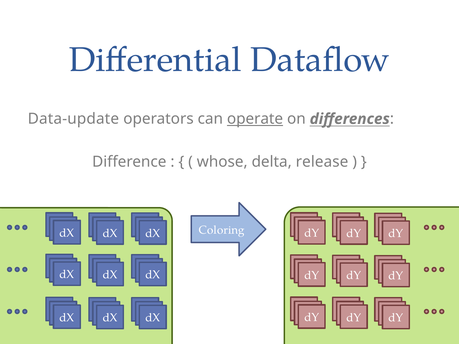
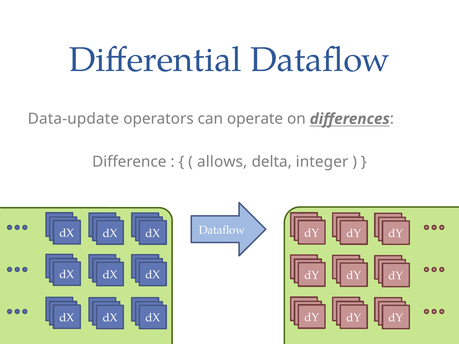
operate underline: present -> none
whose: whose -> allows
release: release -> integer
Coloring at (222, 230): Coloring -> Dataflow
